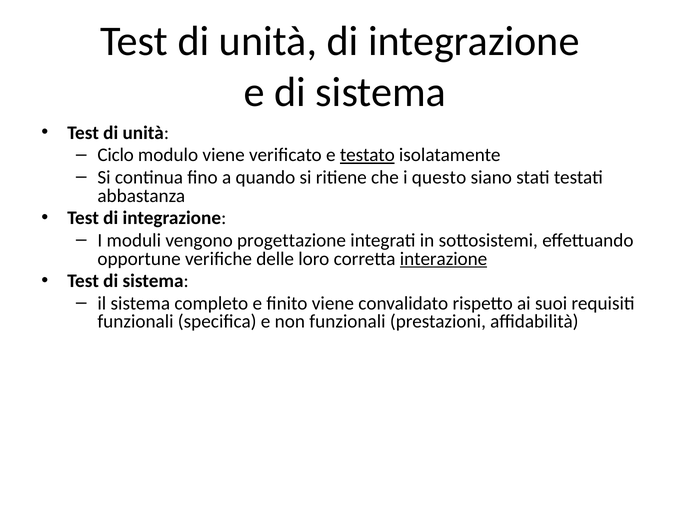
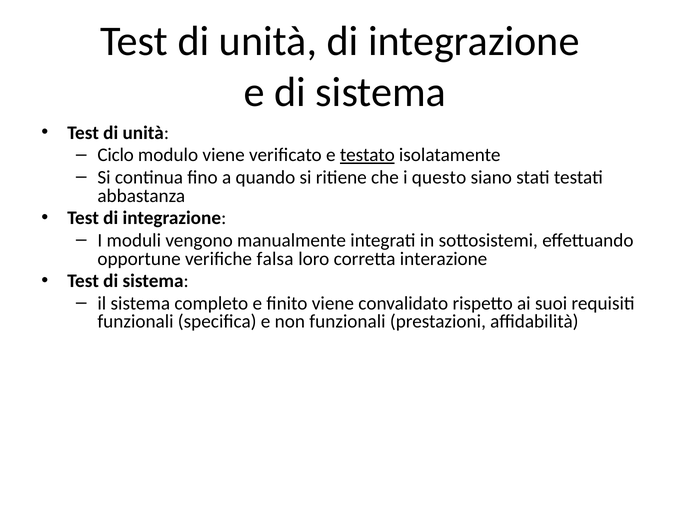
progettazione: progettazione -> manualmente
delle: delle -> falsa
interazione underline: present -> none
